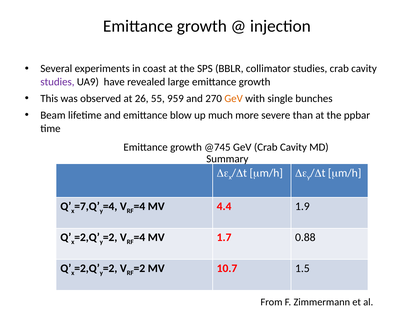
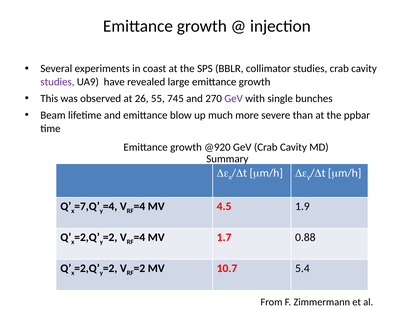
959: 959 -> 745
GeV at (234, 99) colour: orange -> purple
@745: @745 -> @920
4.4: 4.4 -> 4.5
1.5: 1.5 -> 5.4
